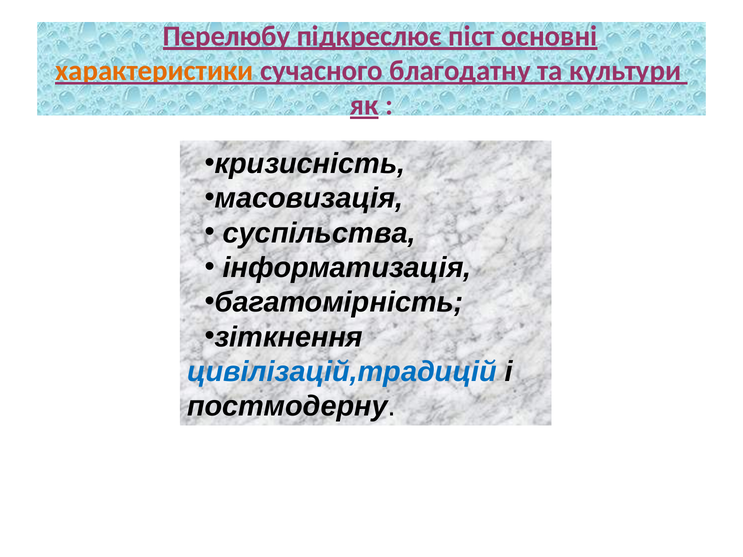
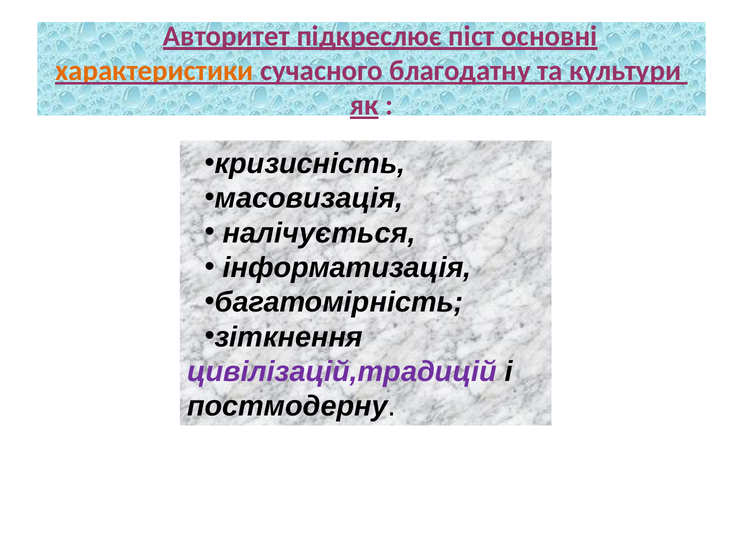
Перелюбу: Перелюбу -> Авторитет
суспільства: суспільства -> налічується
цивілізацій,традицій colour: blue -> purple
